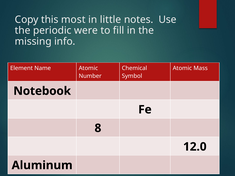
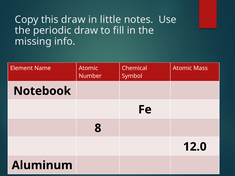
this most: most -> draw
periodic were: were -> draw
